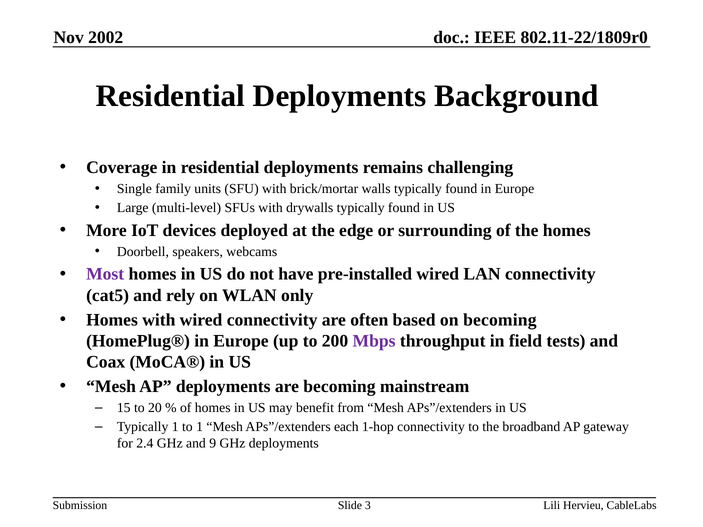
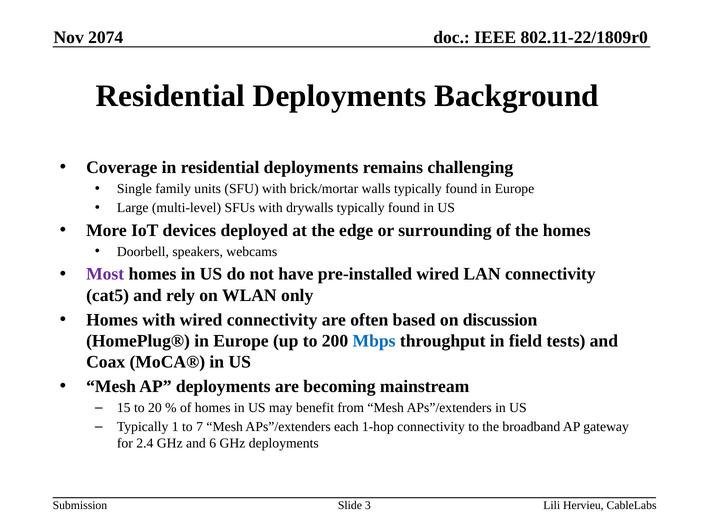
2002: 2002 -> 2074
on becoming: becoming -> discussion
Mbps colour: purple -> blue
to 1: 1 -> 7
9: 9 -> 6
